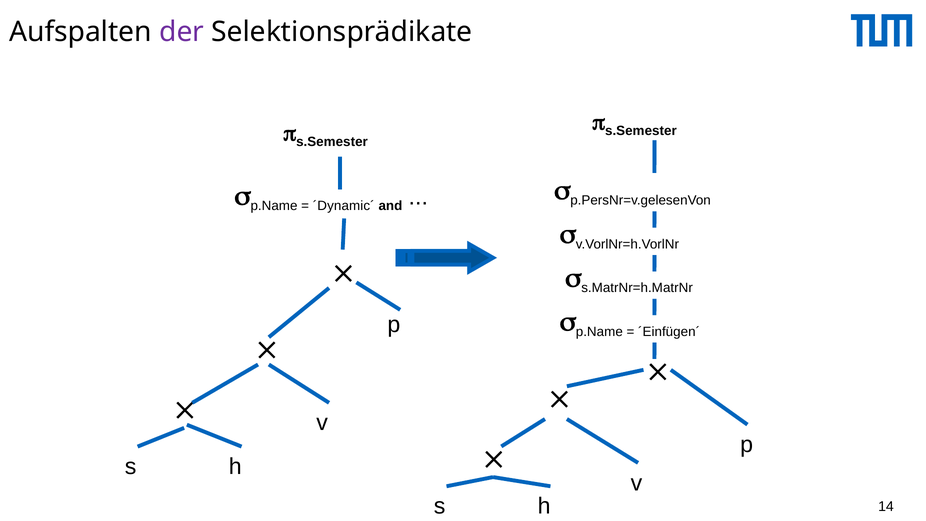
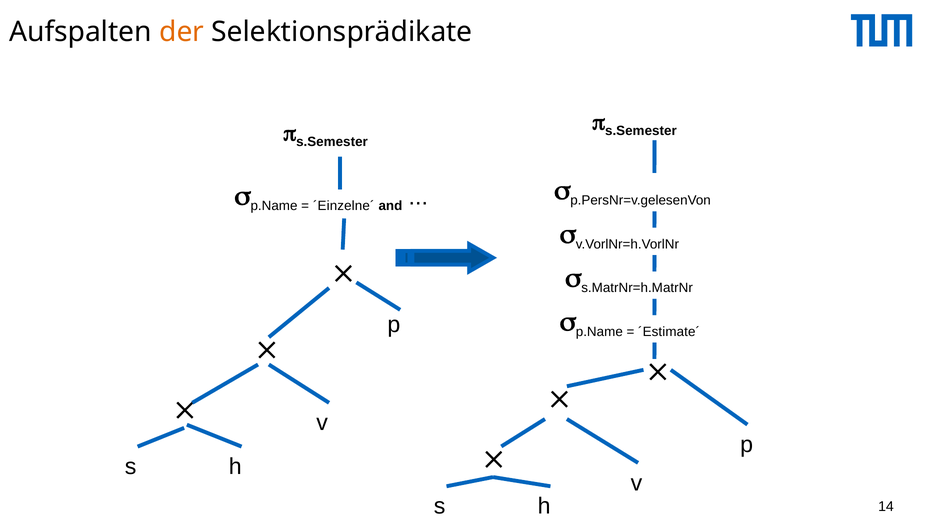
der colour: purple -> orange
´Dynamic´: ´Dynamic´ -> ´Einzelne´
´Einfügen´: ´Einfügen´ -> ´Estimate´
